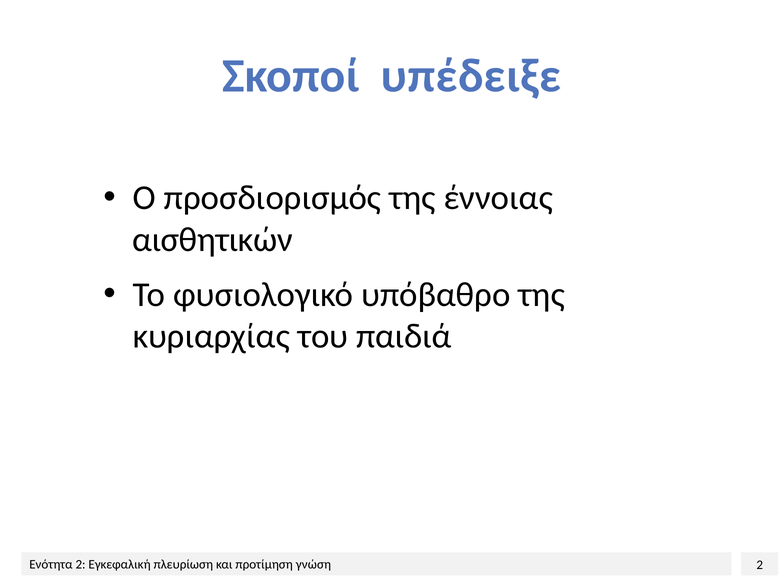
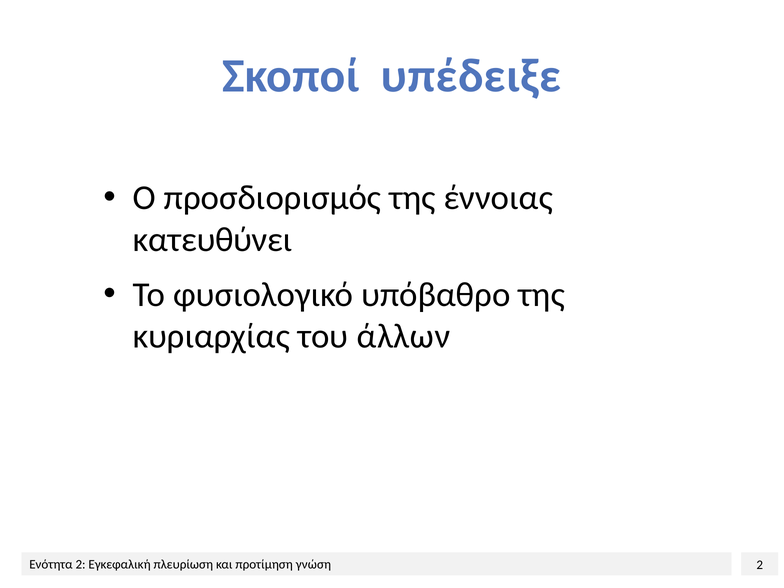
αισθητικών: αισθητικών -> κατευθύνει
παιδιά: παιδιά -> άλλων
